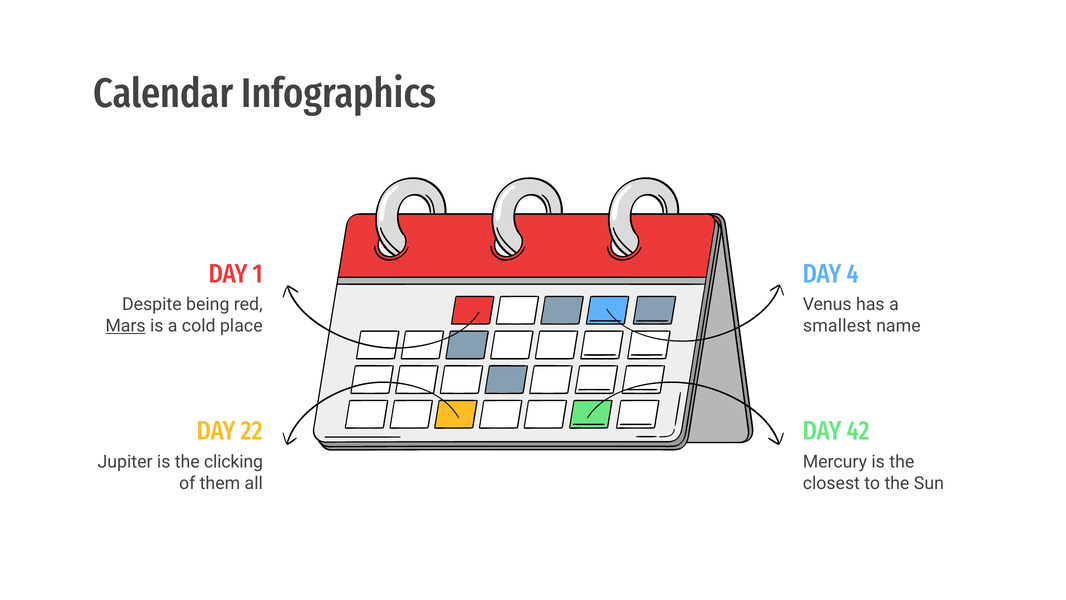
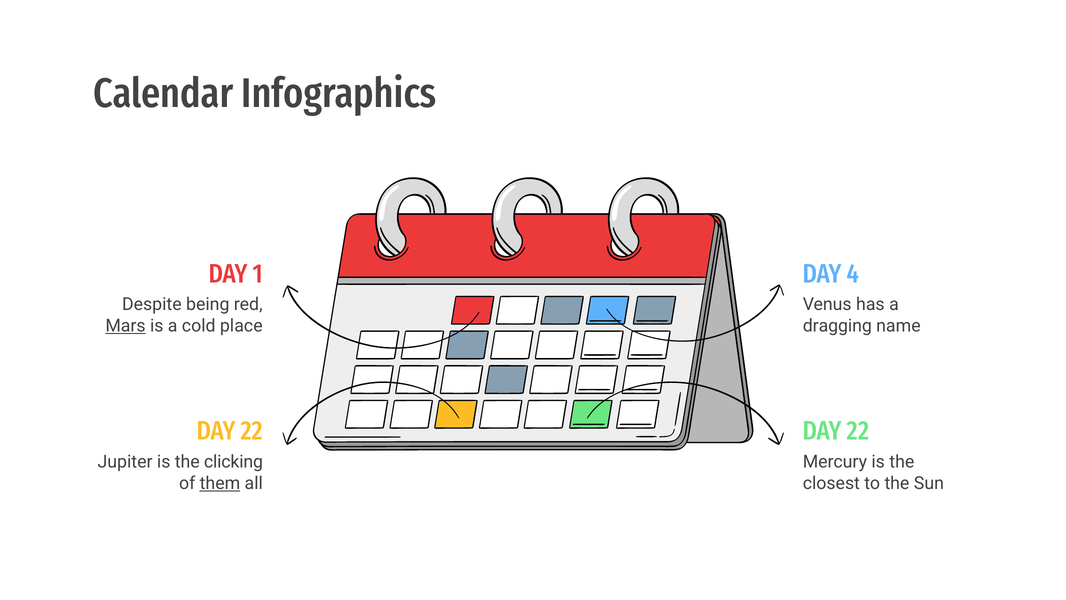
smallest: smallest -> dragging
42 at (858, 431): 42 -> 22
them underline: none -> present
